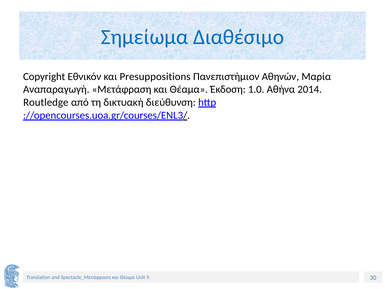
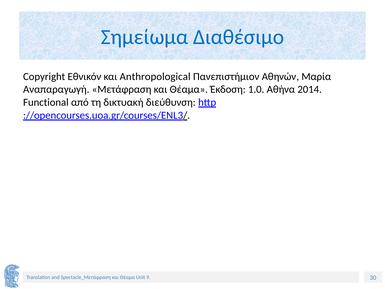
Presuppositions: Presuppositions -> Anthropological
Routledge: Routledge -> Functional
